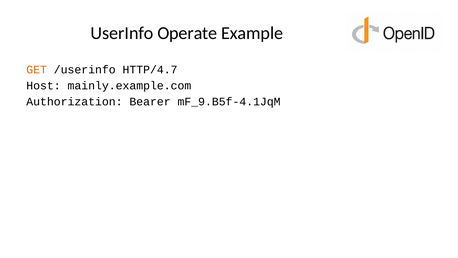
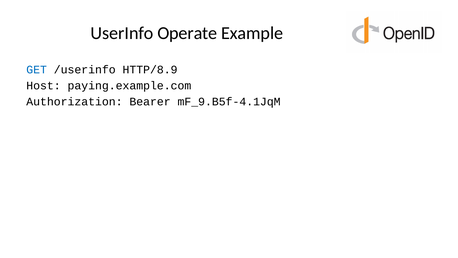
GET colour: orange -> blue
HTTP/4.7: HTTP/4.7 -> HTTP/8.9
mainly.example.com: mainly.example.com -> paying.example.com
